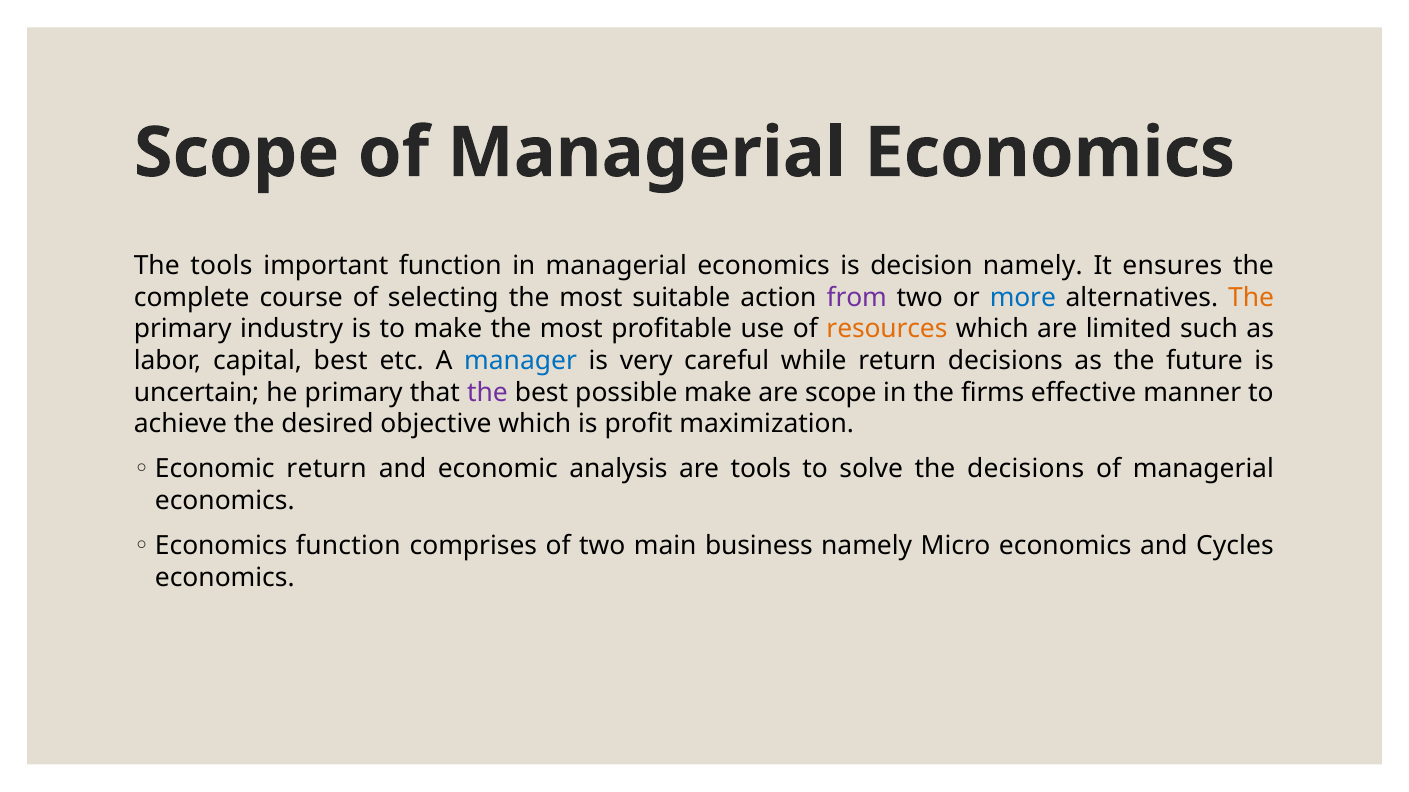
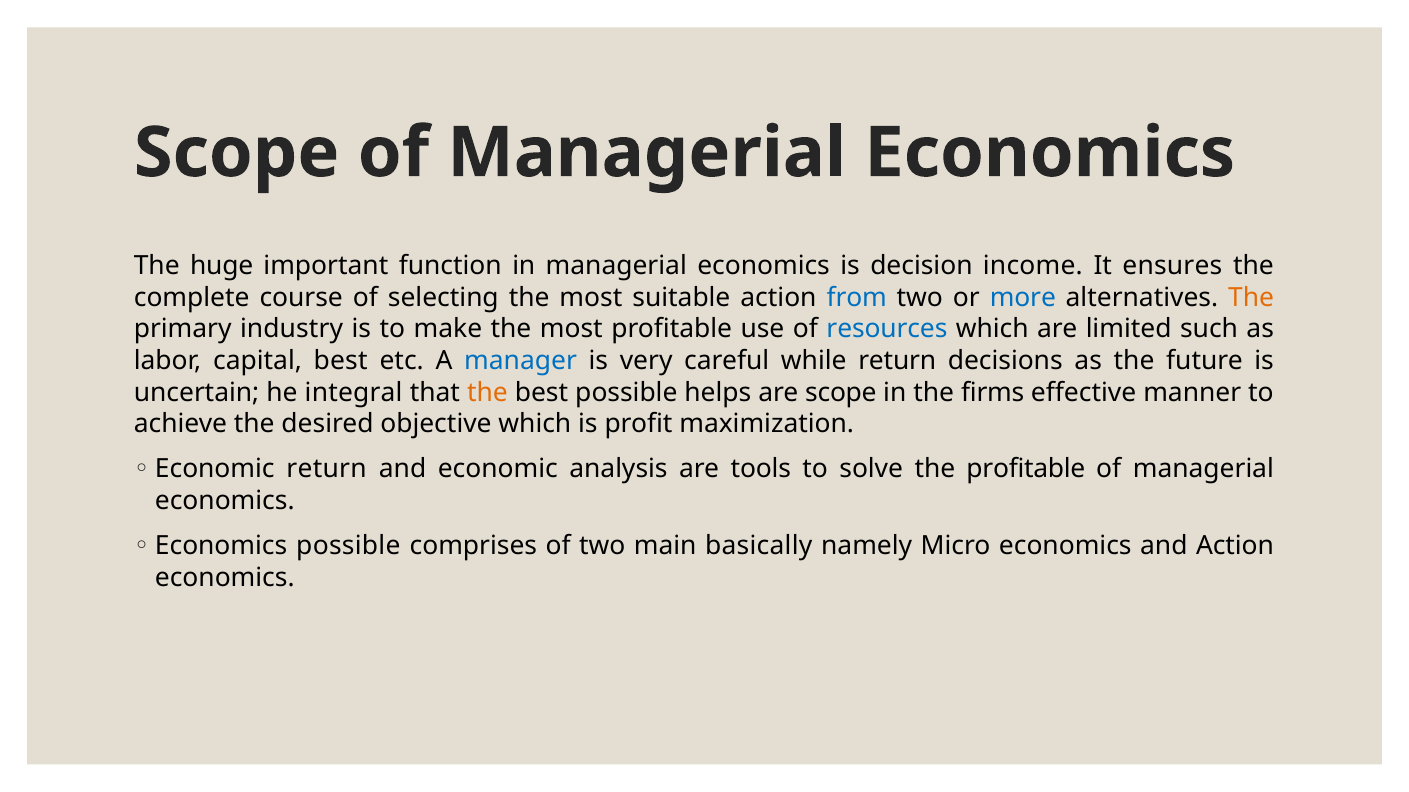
The tools: tools -> huge
decision namely: namely -> income
from colour: purple -> blue
resources colour: orange -> blue
he primary: primary -> integral
the at (487, 393) colour: purple -> orange
possible make: make -> helps
the decisions: decisions -> profitable
Economics function: function -> possible
business: business -> basically
and Cycles: Cycles -> Action
